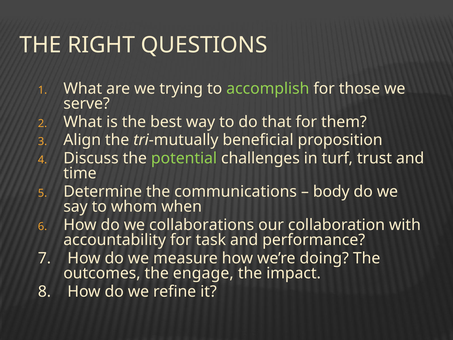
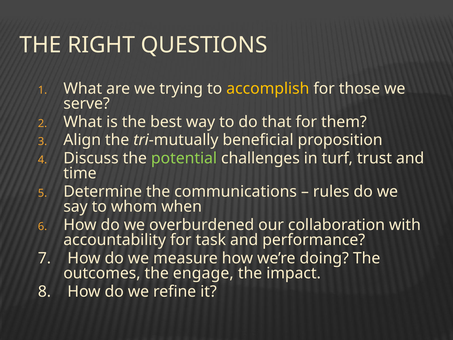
accomplish colour: light green -> yellow
body: body -> rules
collaborations: collaborations -> overburdened
